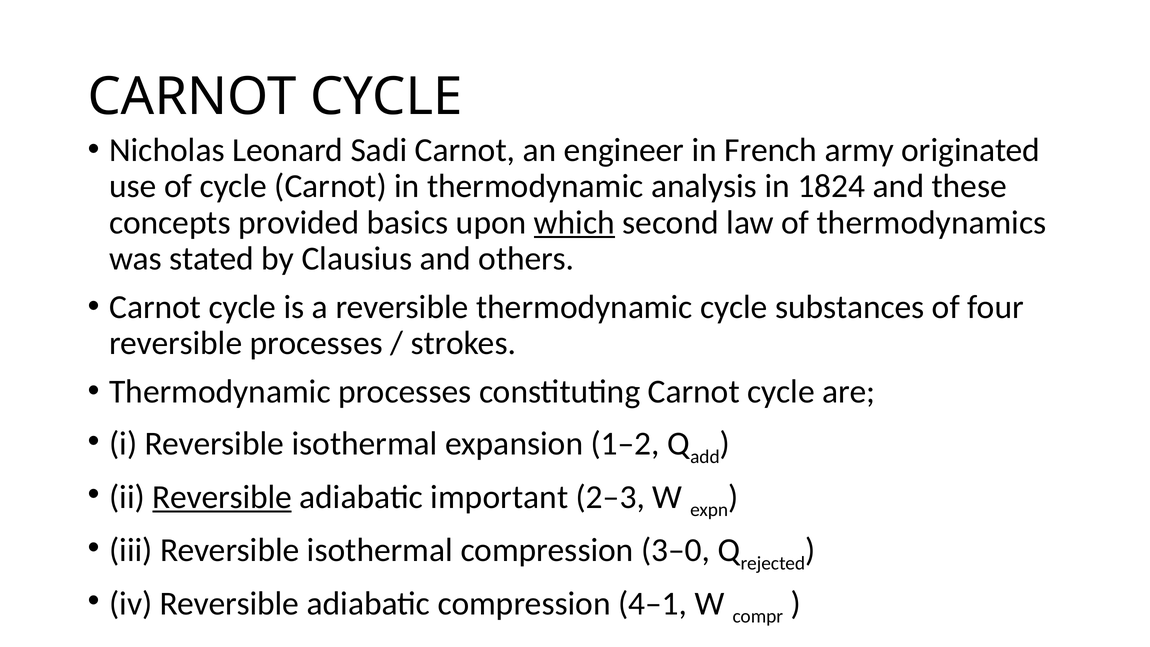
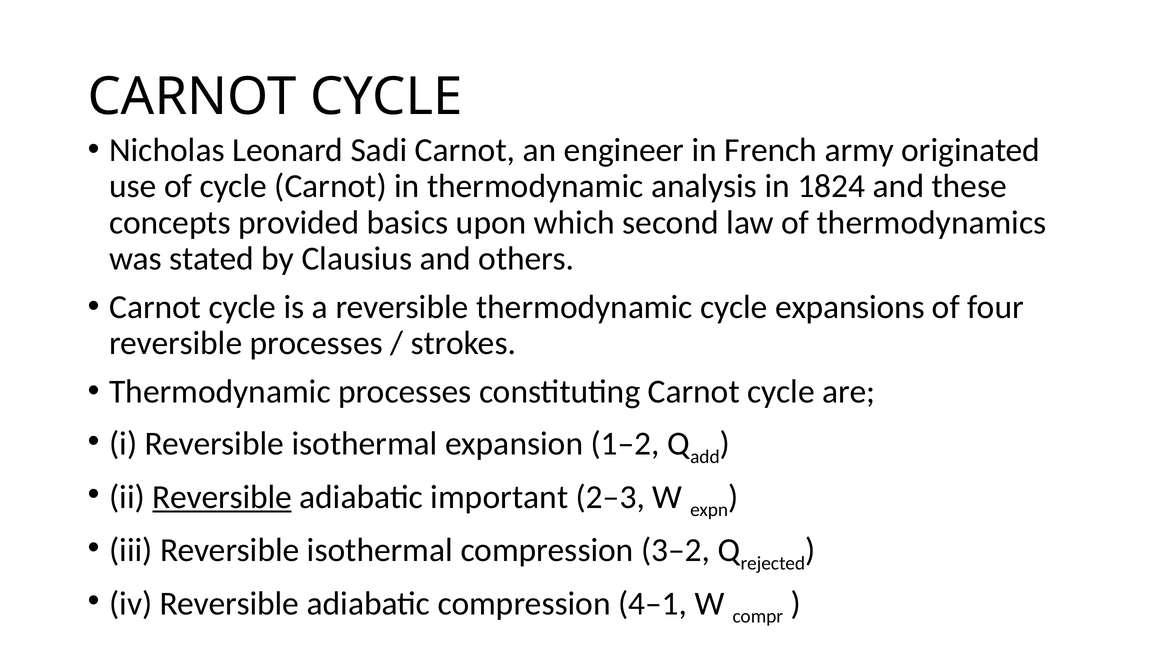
which underline: present -> none
substances: substances -> expansions
3–0: 3–0 -> 3–2
